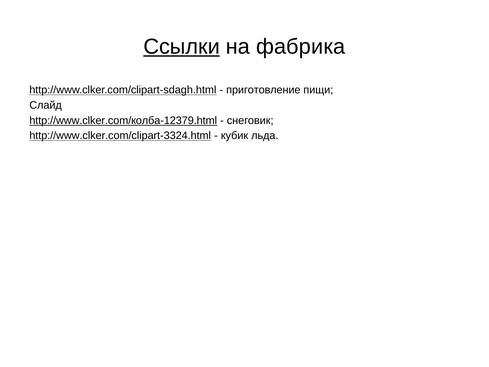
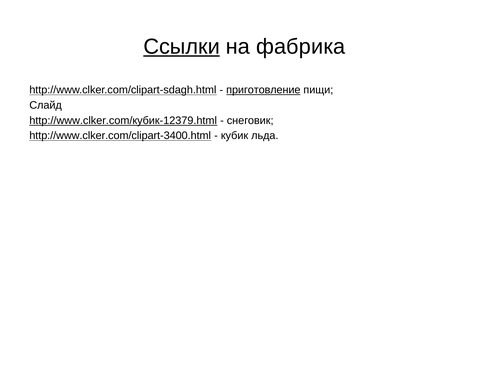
приготовление underline: none -> present
http://www.clker.com/колба-12379.html: http://www.clker.com/колба-12379.html -> http://www.clker.com/кубик-12379.html
http://www.clker.com/clipart-3324.html: http://www.clker.com/clipart-3324.html -> http://www.clker.com/clipart-3400.html
